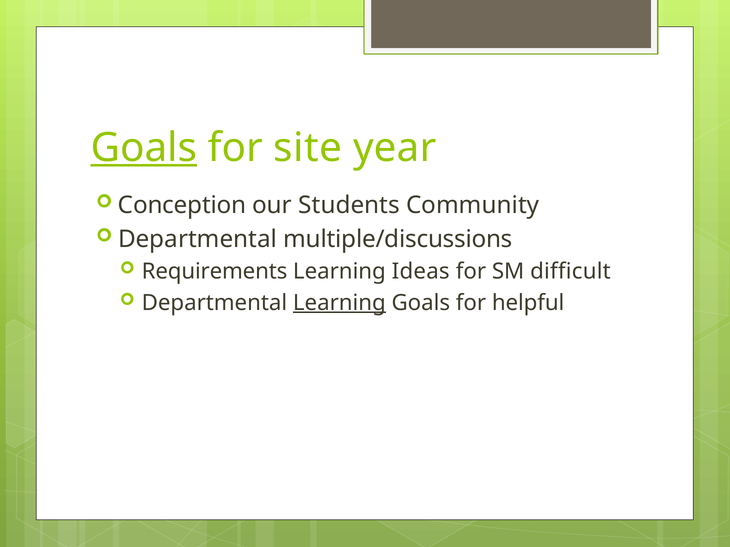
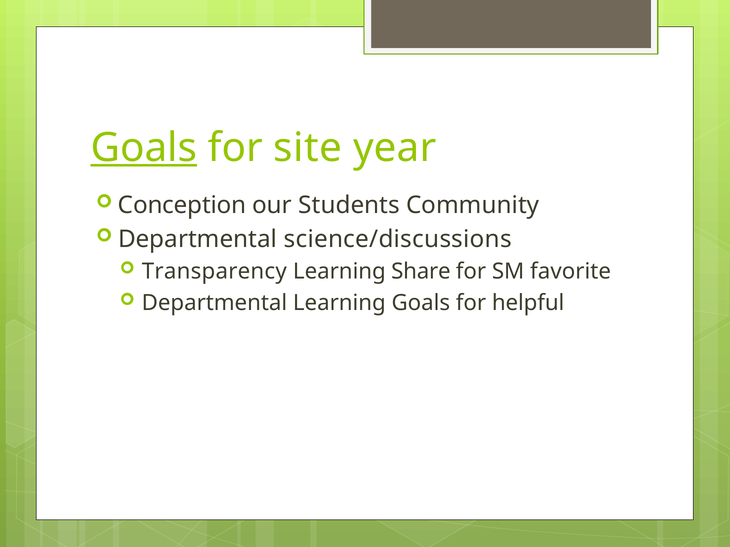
multiple/discussions: multiple/discussions -> science/discussions
Requirements: Requirements -> Transparency
Ideas: Ideas -> Share
difficult: difficult -> favorite
Learning at (339, 303) underline: present -> none
